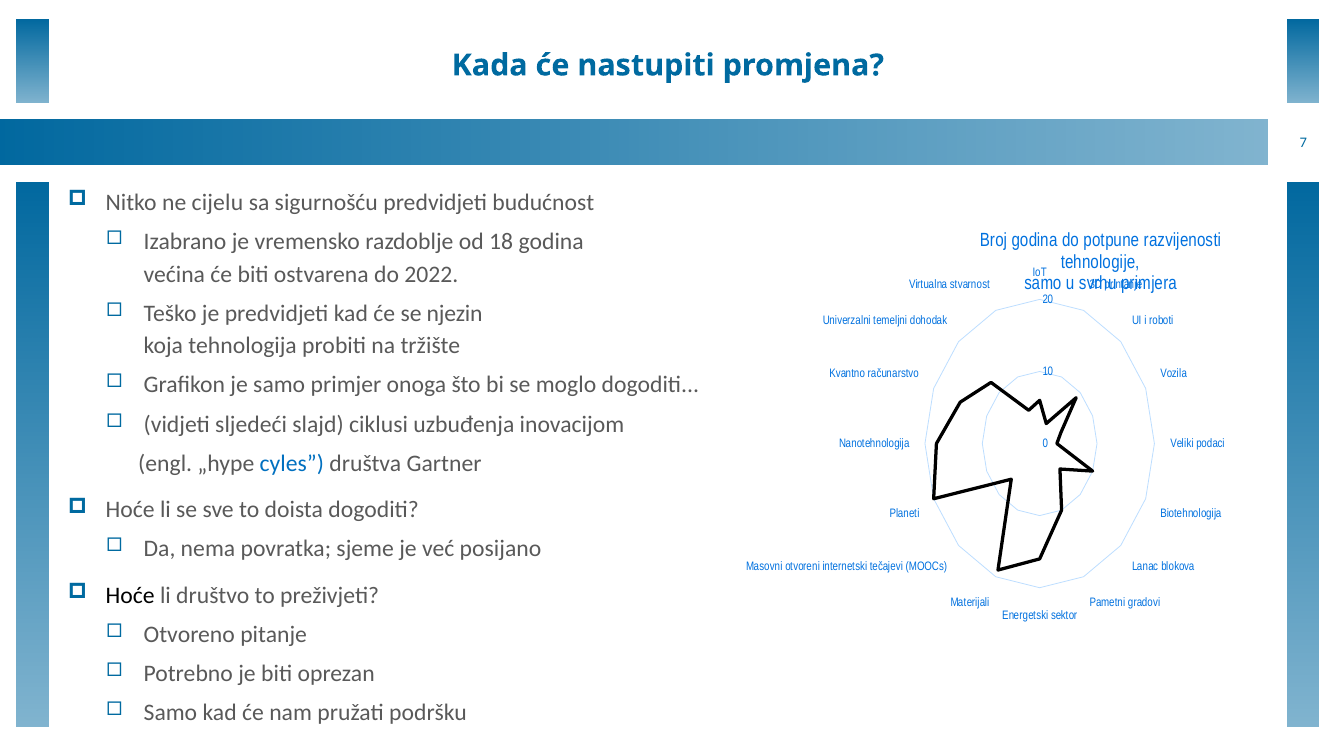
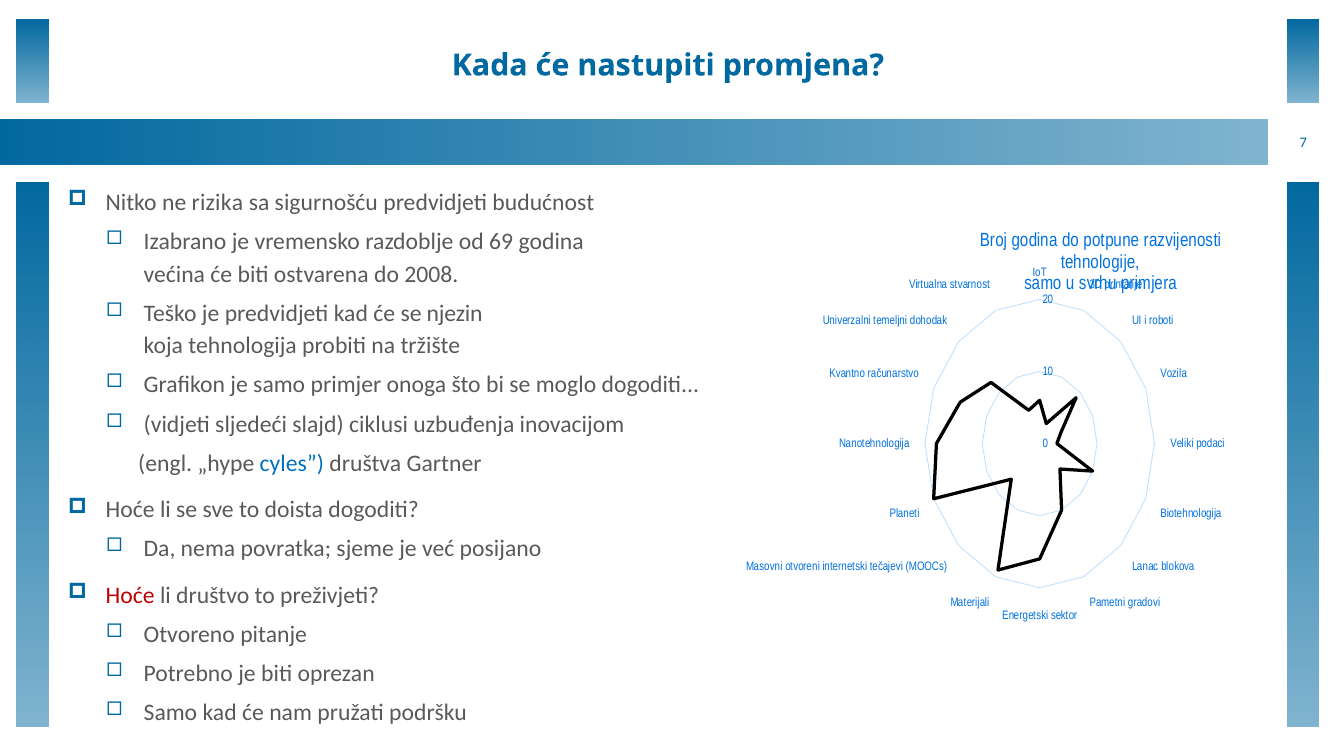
cijelu: cijelu -> rizika
18: 18 -> 69
2022: 2022 -> 2008
Hoće at (130, 596) colour: black -> red
